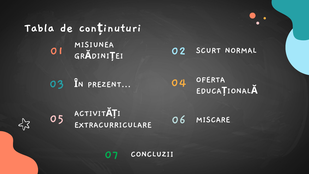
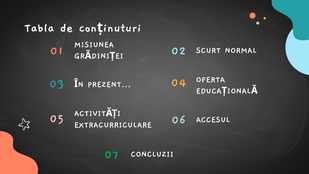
MISCARE: MISCARE -> ACCESUL
